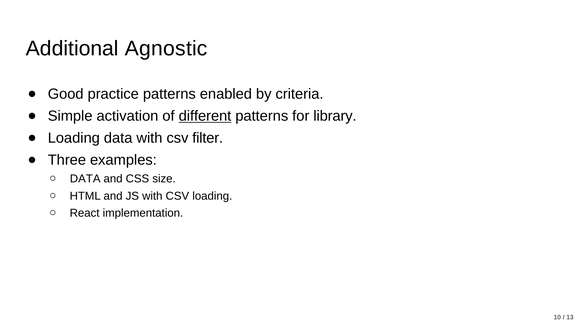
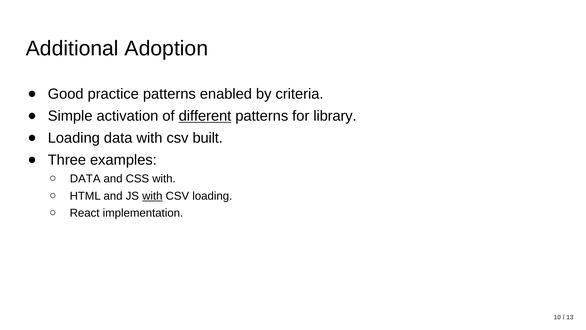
Agnostic: Agnostic -> Adoption
filter: filter -> built
CSS size: size -> with
with at (152, 196) underline: none -> present
